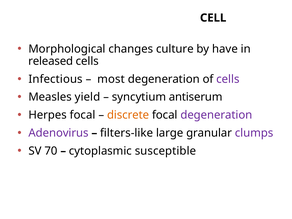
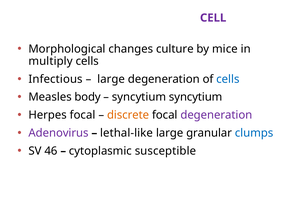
CELL colour: black -> purple
have: have -> mice
released: released -> multiply
most at (111, 79): most -> large
cells at (228, 79) colour: purple -> blue
yield: yield -> body
syncytium antiserum: antiserum -> syncytium
filters-like: filters-like -> lethal-like
clumps colour: purple -> blue
70: 70 -> 46
